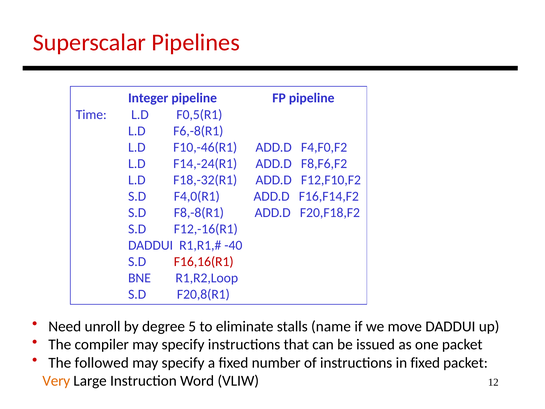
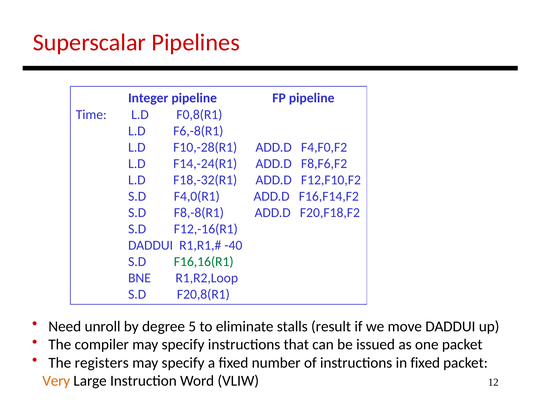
F0,5(R1: F0,5(R1 -> F0,8(R1
F10,-46(R1: F10,-46(R1 -> F10,-28(R1
F16,16(R1 colour: red -> green
name: name -> result
followed: followed -> registers
